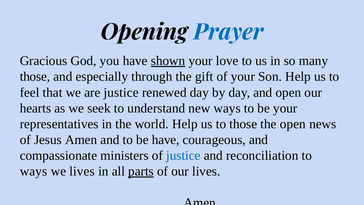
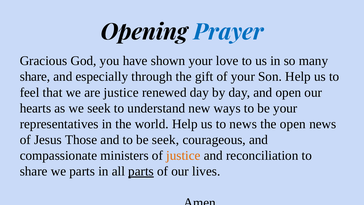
shown underline: present -> none
those at (35, 77): those -> share
to those: those -> news
Jesus Amen: Amen -> Those
be have: have -> seek
justice at (183, 155) colour: blue -> orange
ways at (34, 171): ways -> share
we lives: lives -> parts
